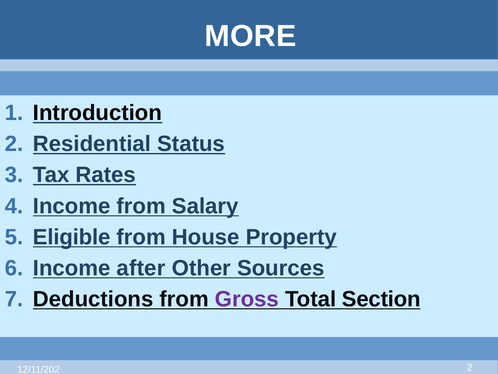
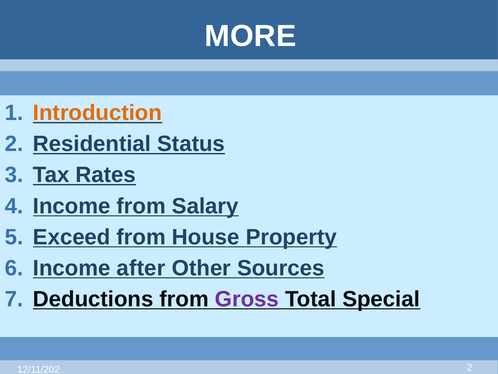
Introduction colour: black -> orange
Eligible: Eligible -> Exceed
Section: Section -> Special
